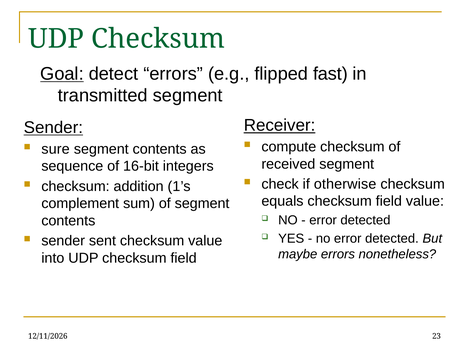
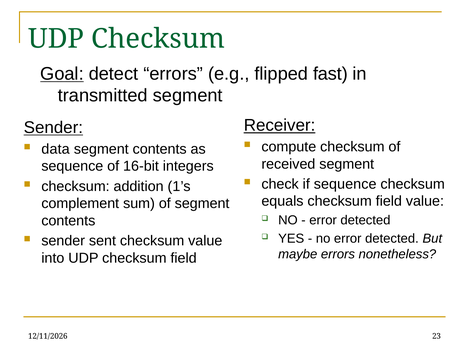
sure: sure -> data
if otherwise: otherwise -> sequence
